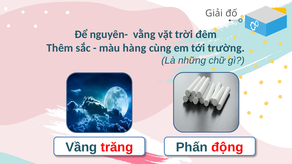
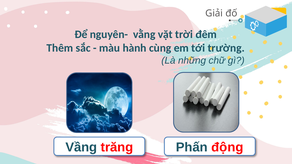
hàng: hàng -> hành
